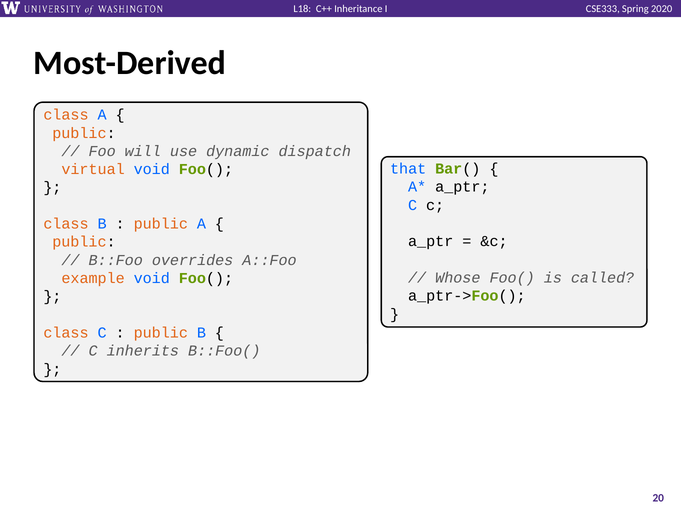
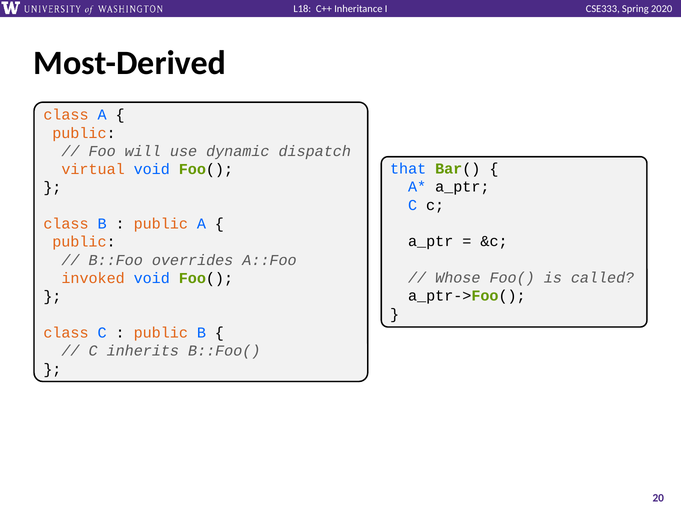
example: example -> invoked
